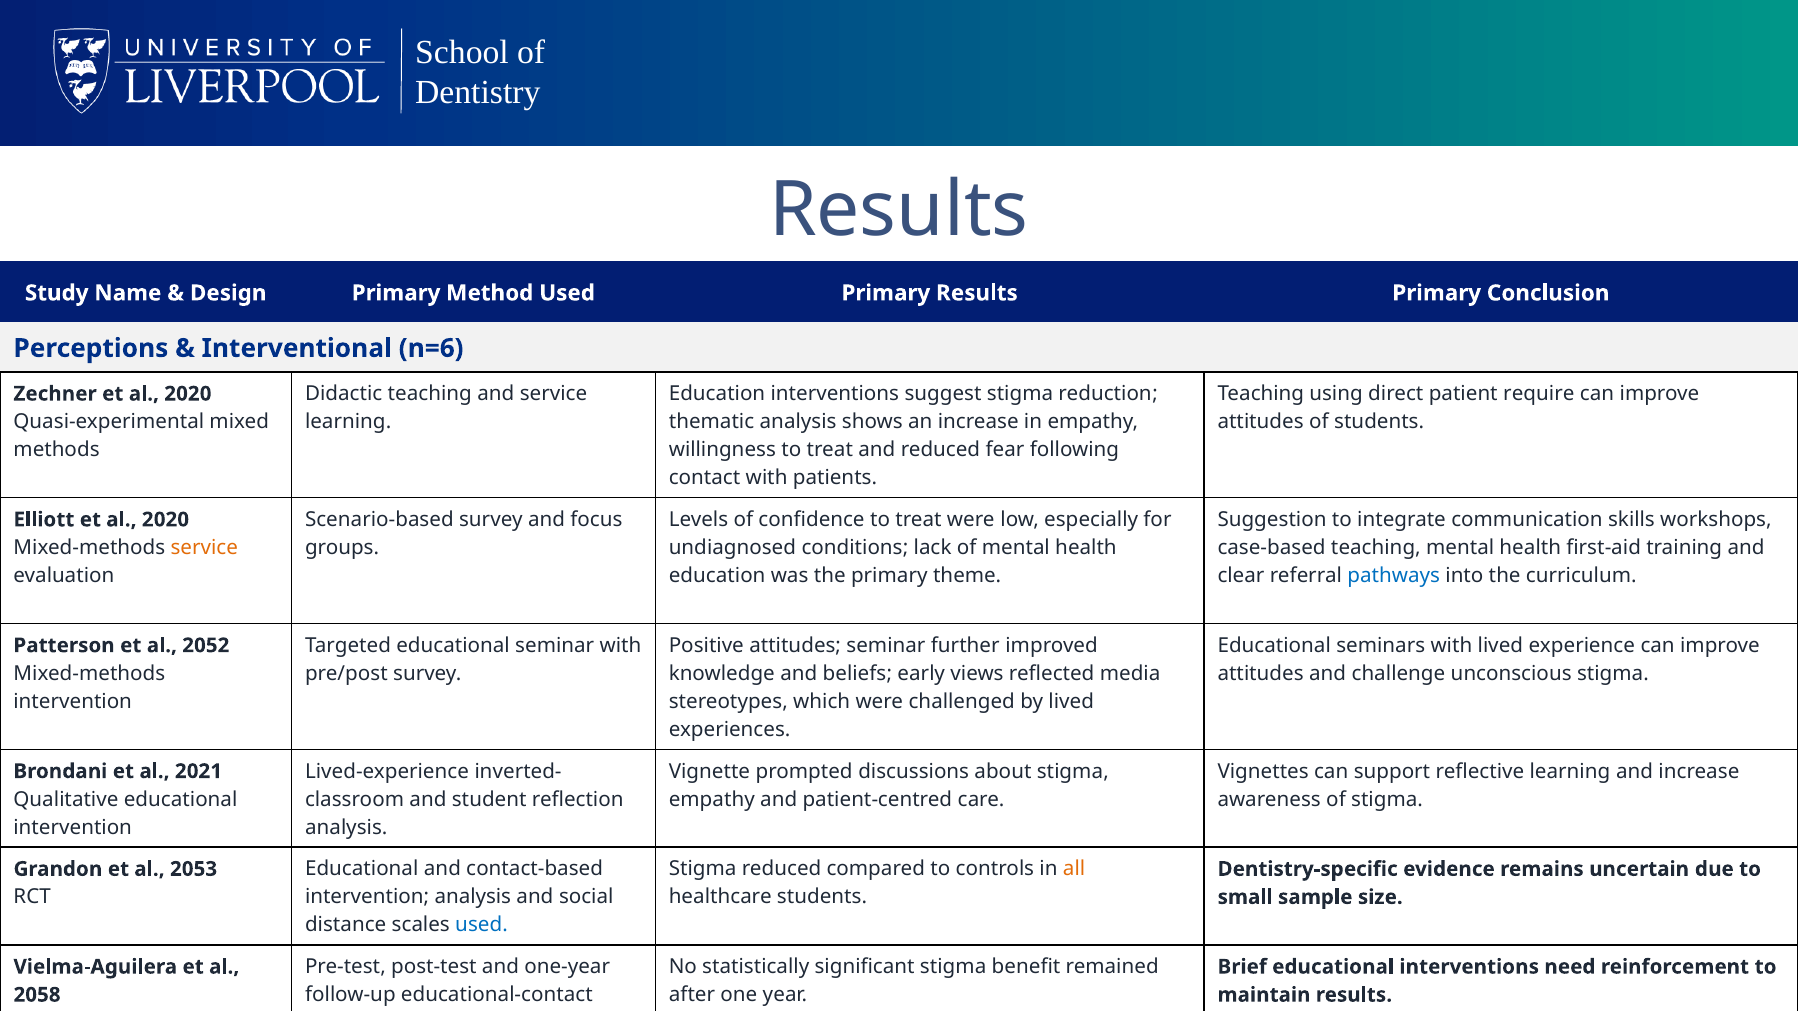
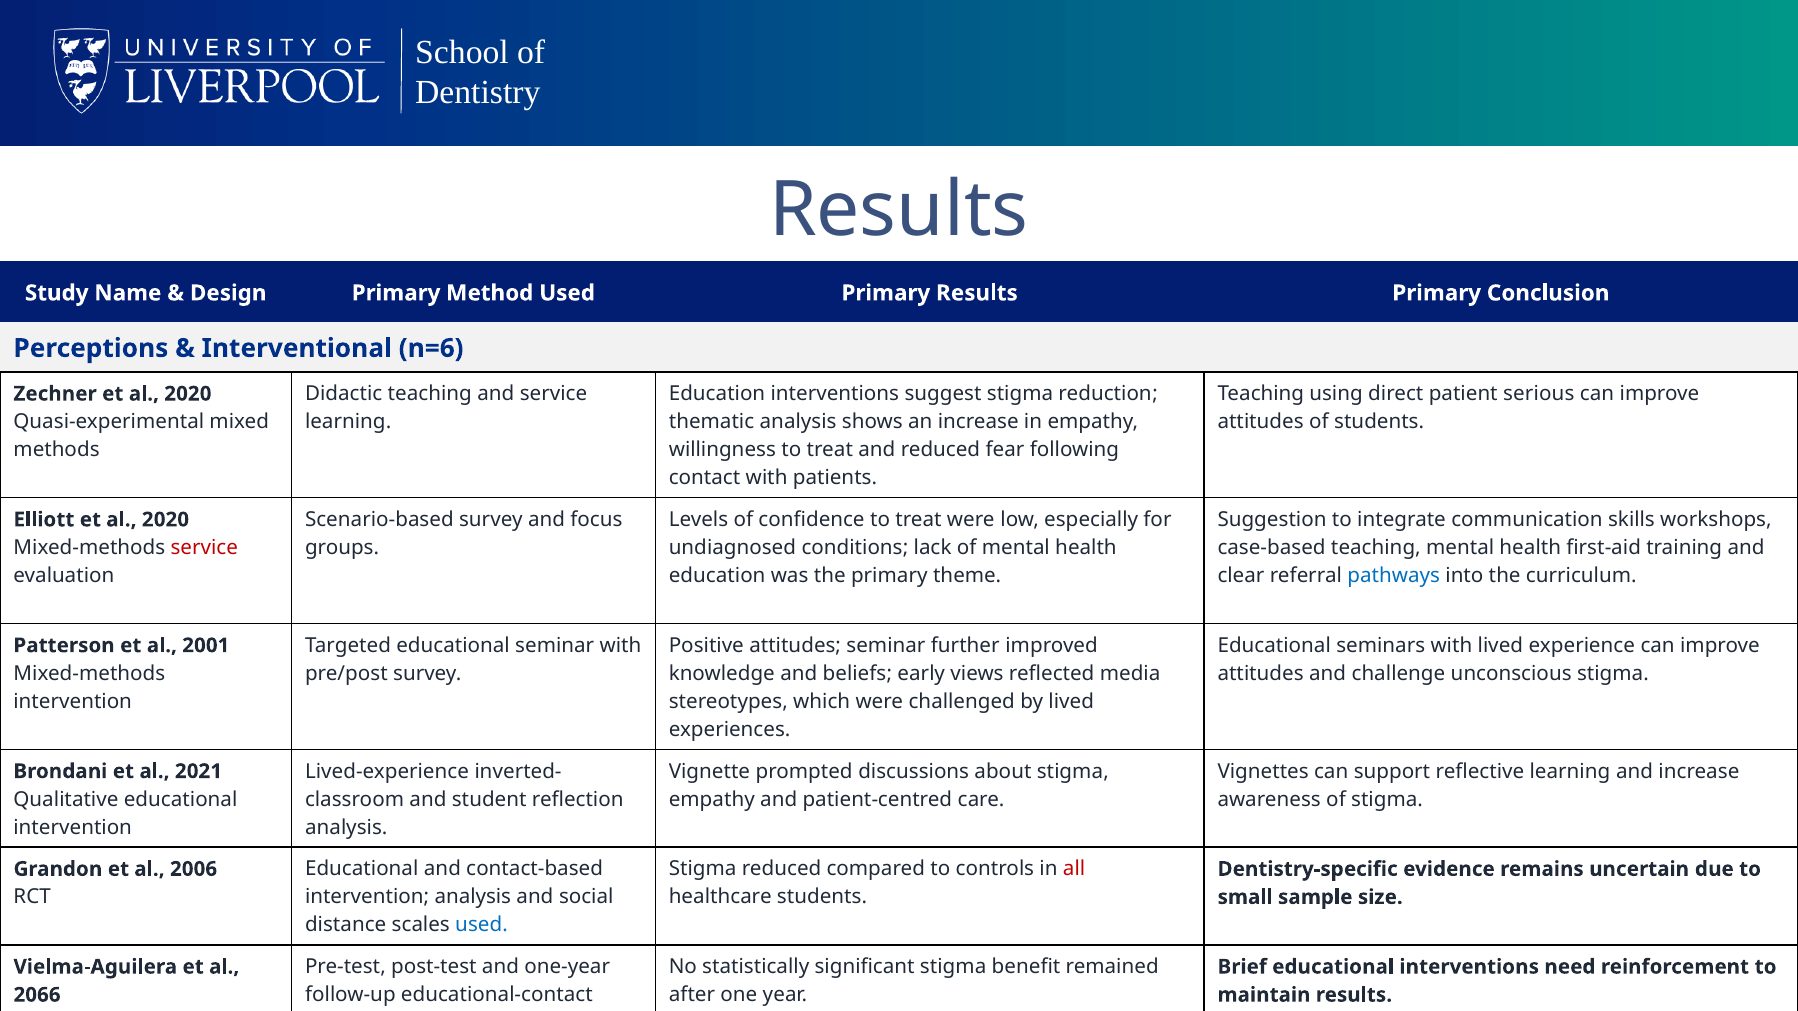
require: require -> serious
service at (204, 548) colour: orange -> red
2052: 2052 -> 2001
all colour: orange -> red
2053: 2053 -> 2006
2058: 2058 -> 2066
